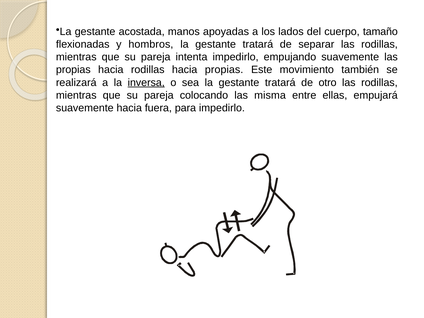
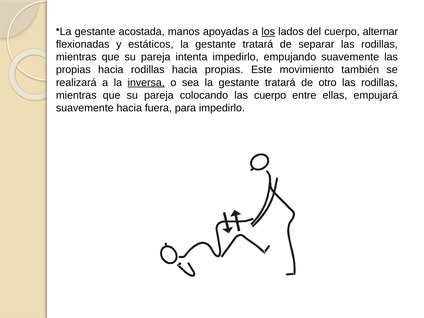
los underline: none -> present
tamaño: tamaño -> alternar
hombros: hombros -> estáticos
las misma: misma -> cuerpo
